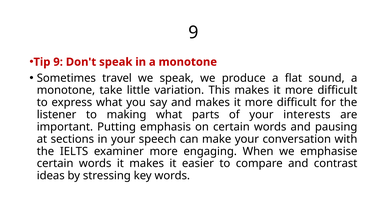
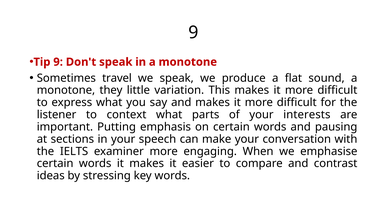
take: take -> they
making: making -> context
